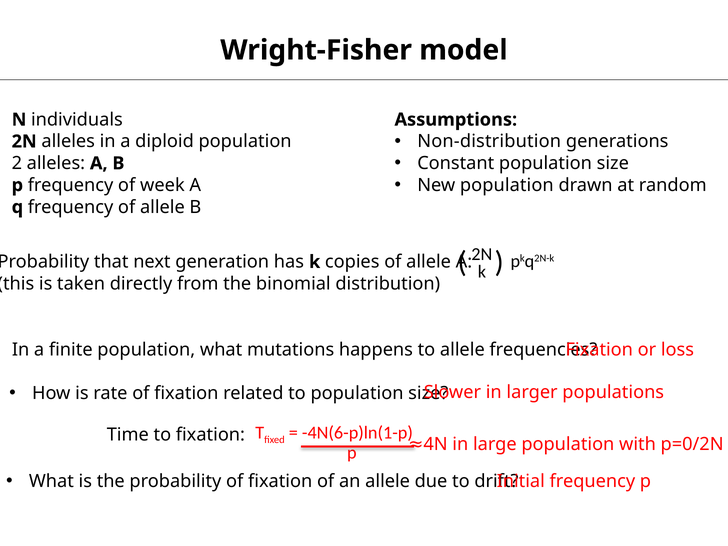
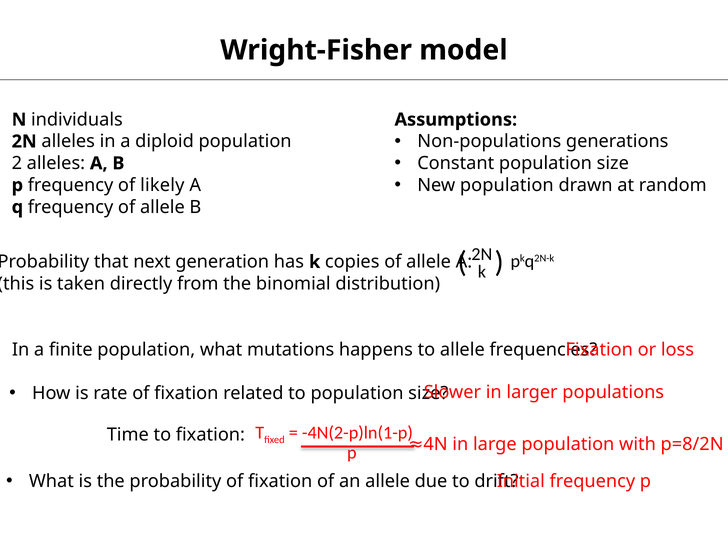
Non-distribution: Non-distribution -> Non-populations
week: week -> likely
-4N(6-p)ln(1-p: -4N(6-p)ln(1-p -> -4N(2-p)ln(1-p
p=0/2N: p=0/2N -> p=8/2N
